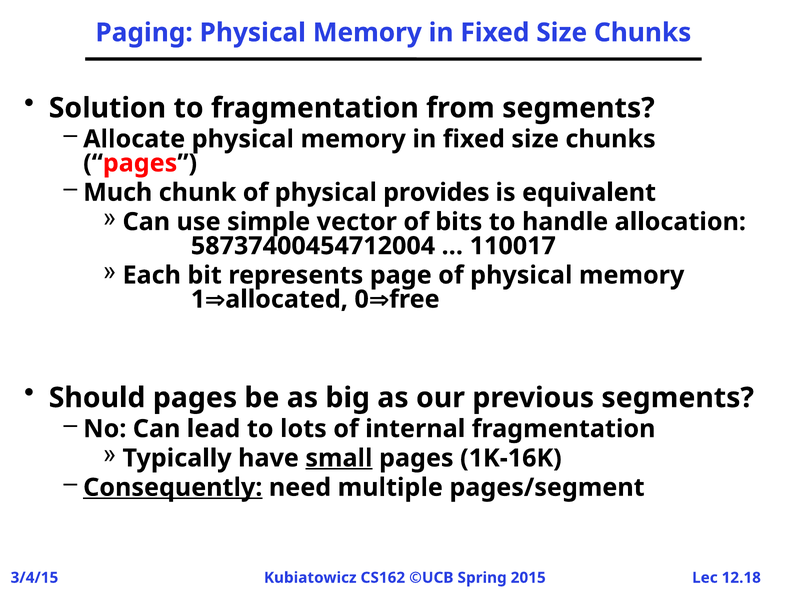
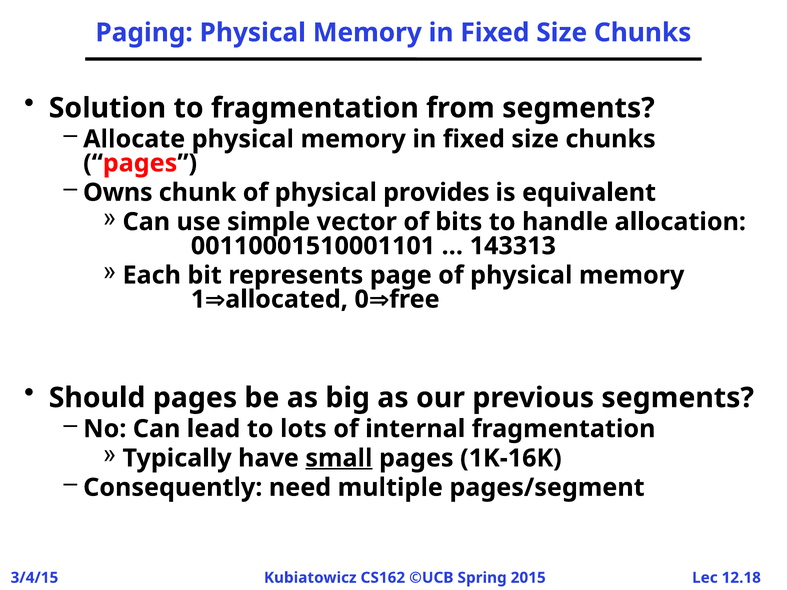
Much: Much -> Owns
58737400454712004: 58737400454712004 -> 00110001510001101
110017: 110017 -> 143313
Consequently underline: present -> none
